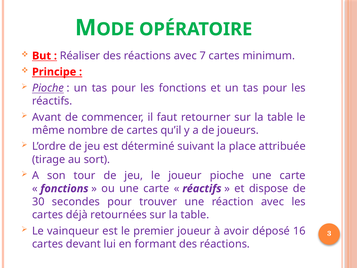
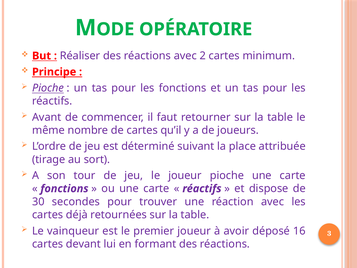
7: 7 -> 2
